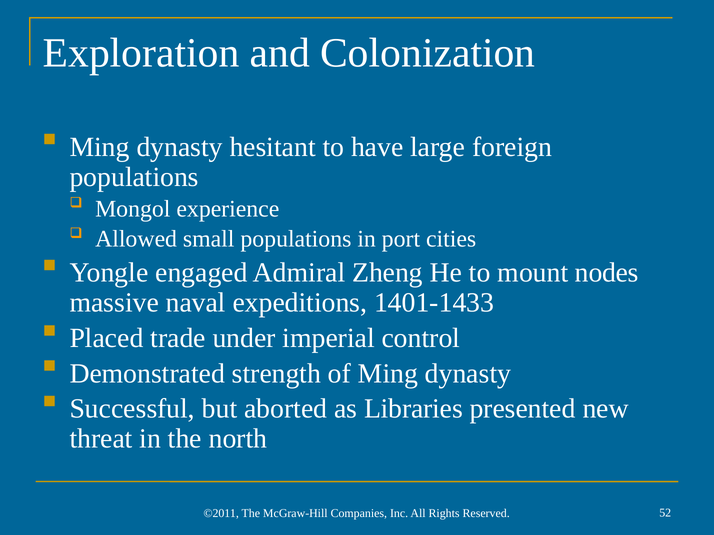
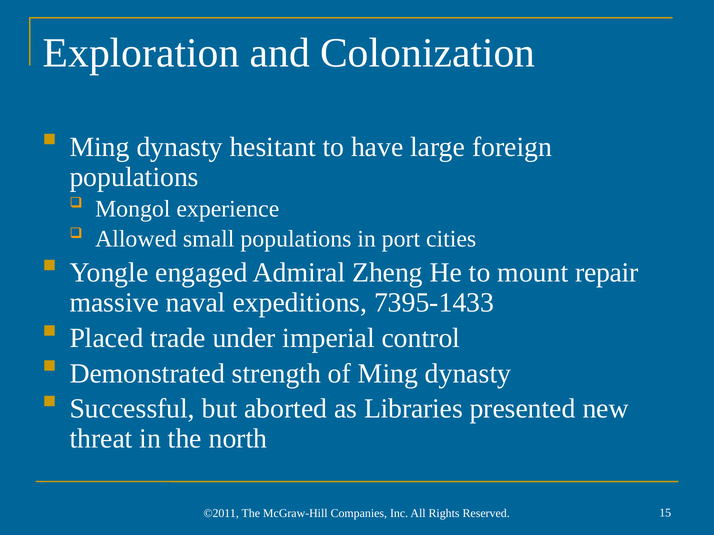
nodes: nodes -> repair
1401-1433: 1401-1433 -> 7395-1433
52: 52 -> 15
